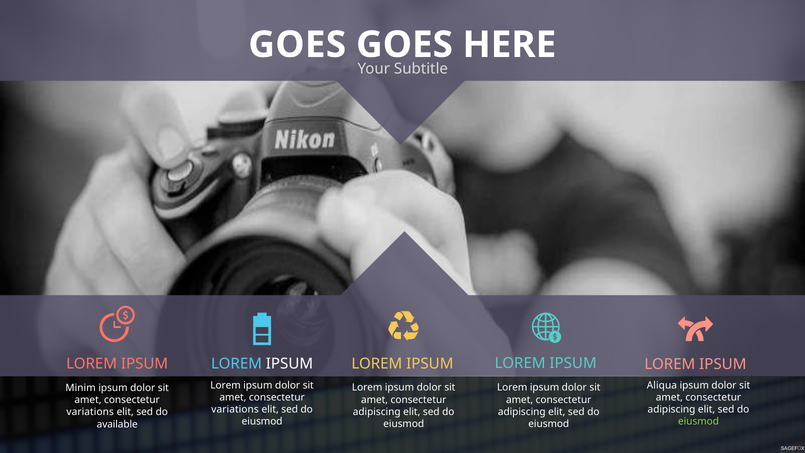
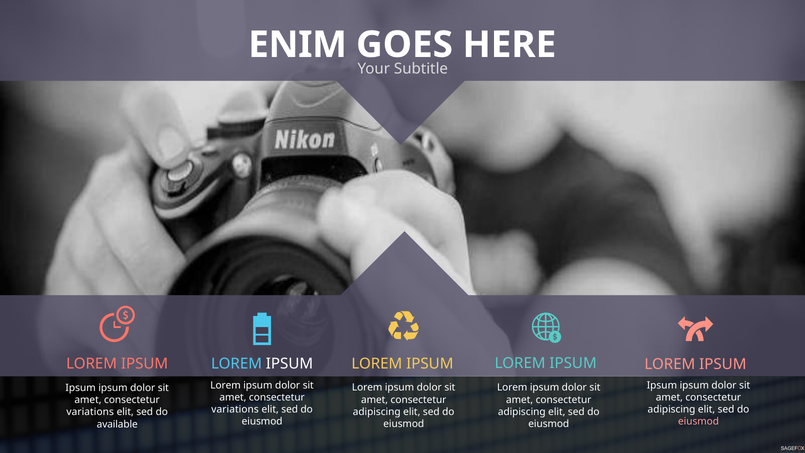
GOES at (297, 45): GOES -> ENIM
Aliqua at (662, 385): Aliqua -> Ipsum
Minim at (81, 388): Minim -> Ipsum
eiusmod at (699, 421) colour: light green -> pink
